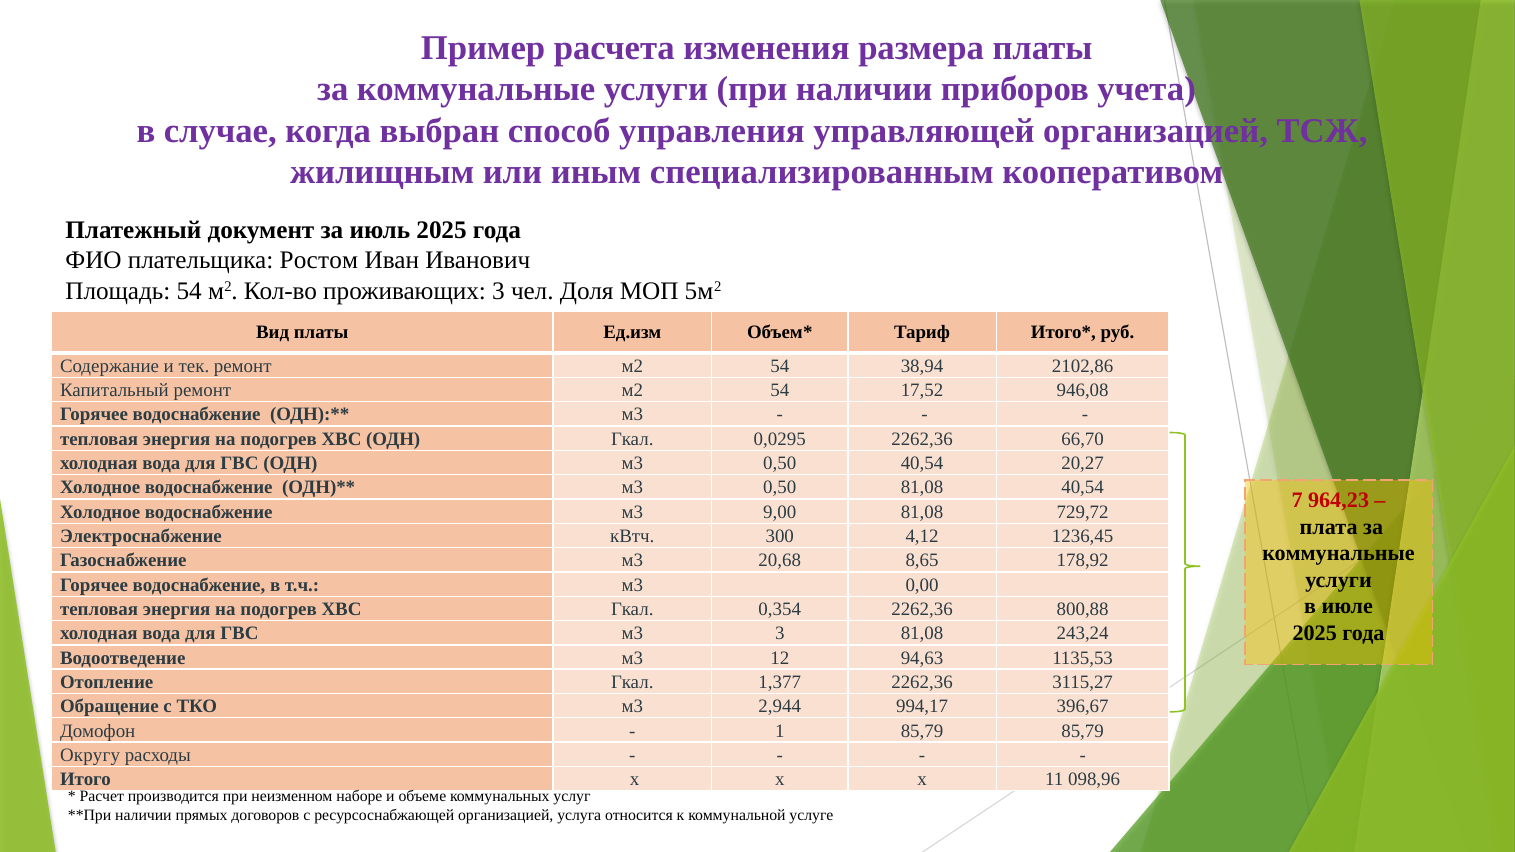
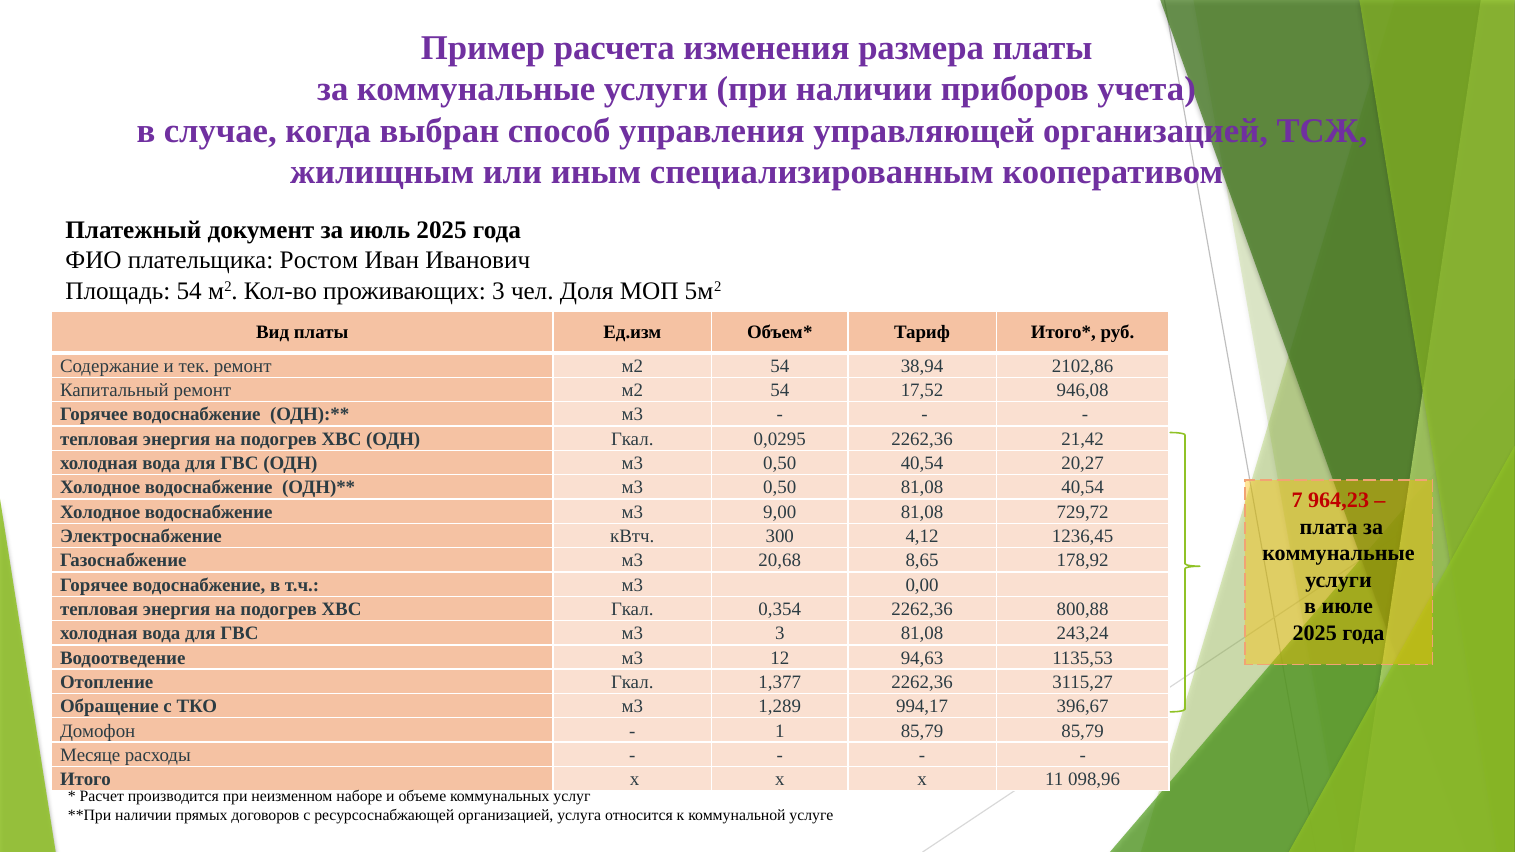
66,70: 66,70 -> 21,42
2,944: 2,944 -> 1,289
Округу: Округу -> Месяце
